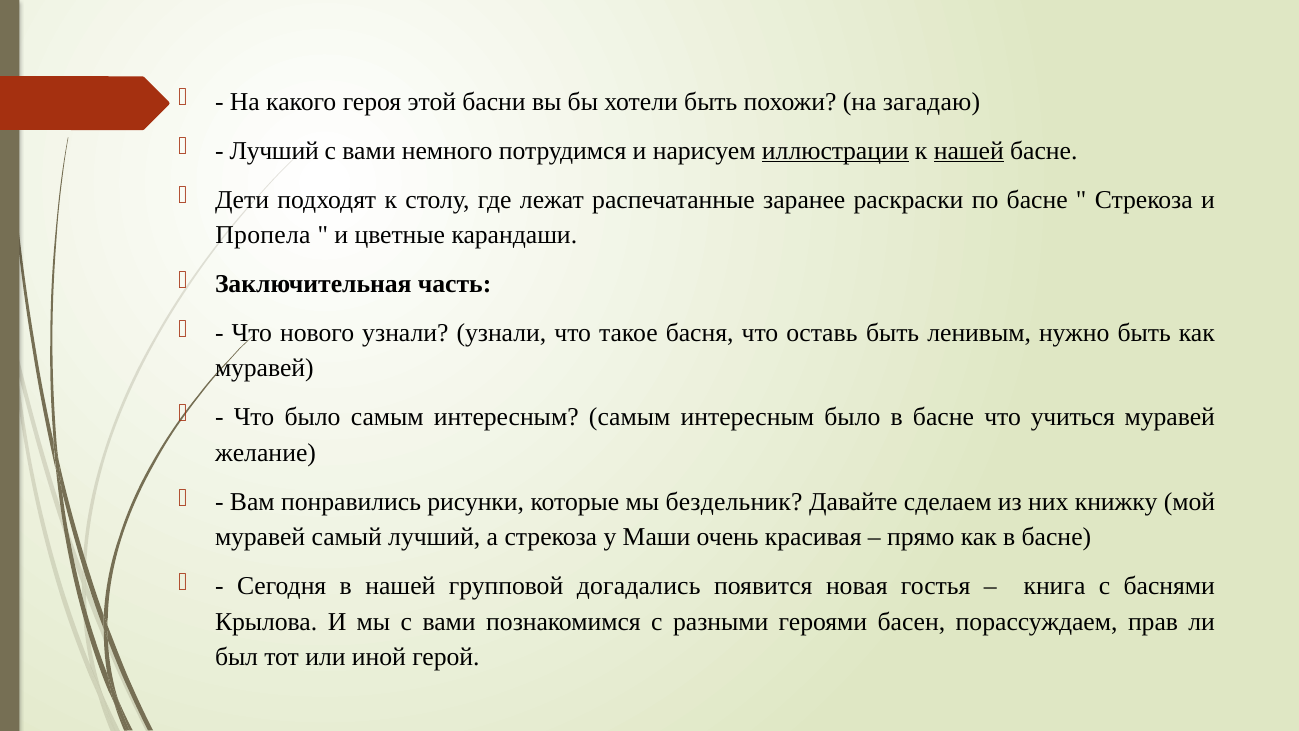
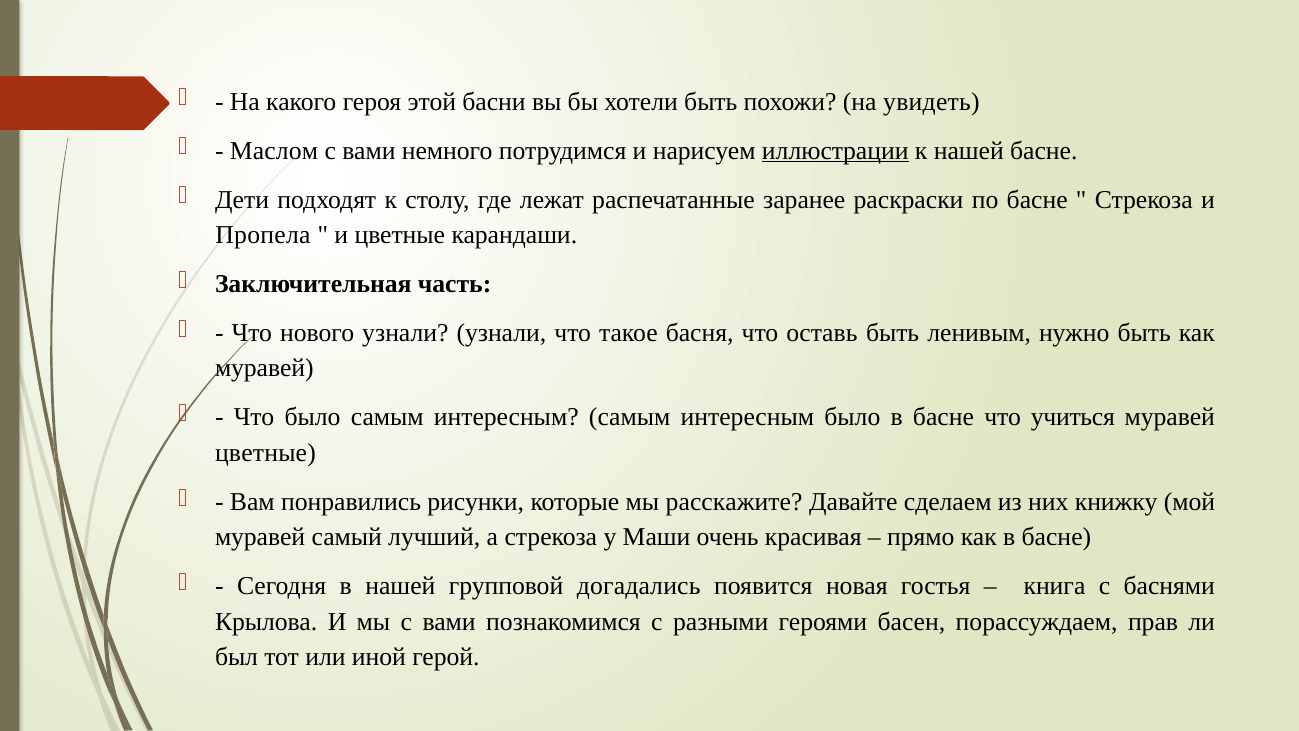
загадаю: загадаю -> увидеть
Лучший at (274, 151): Лучший -> Маслом
нашей at (969, 151) underline: present -> none
желание at (266, 453): желание -> цветные
бездельник: бездельник -> расскажите
